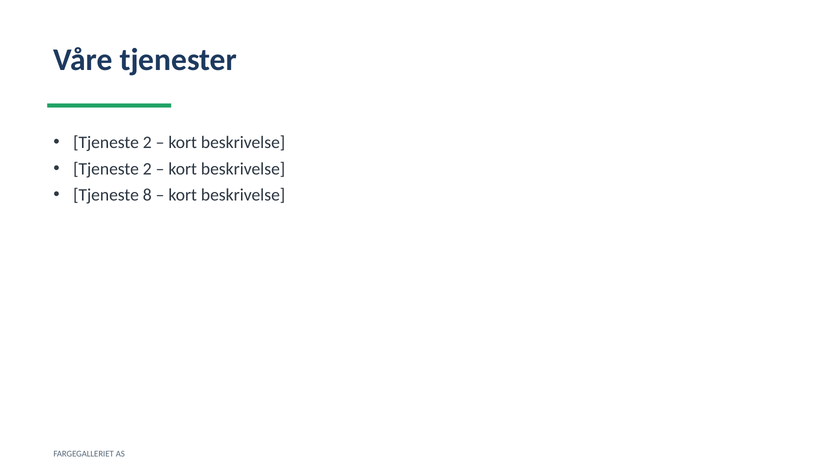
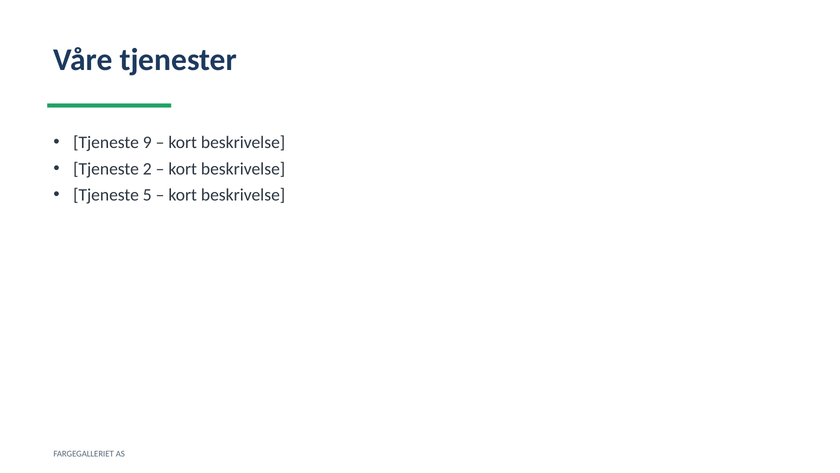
2 at (147, 142): 2 -> 9
8: 8 -> 5
